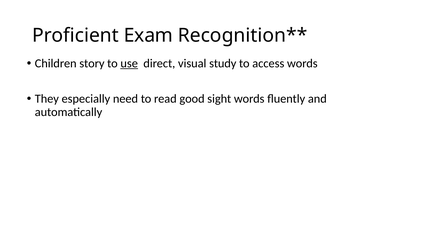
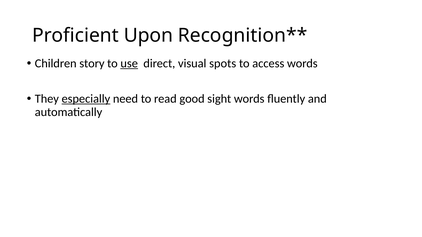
Exam: Exam -> Upon
study: study -> spots
especially underline: none -> present
